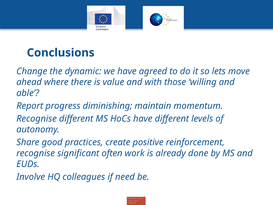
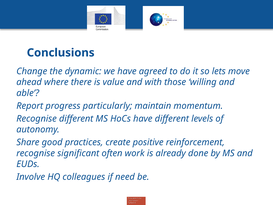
diminishing: diminishing -> particularly
